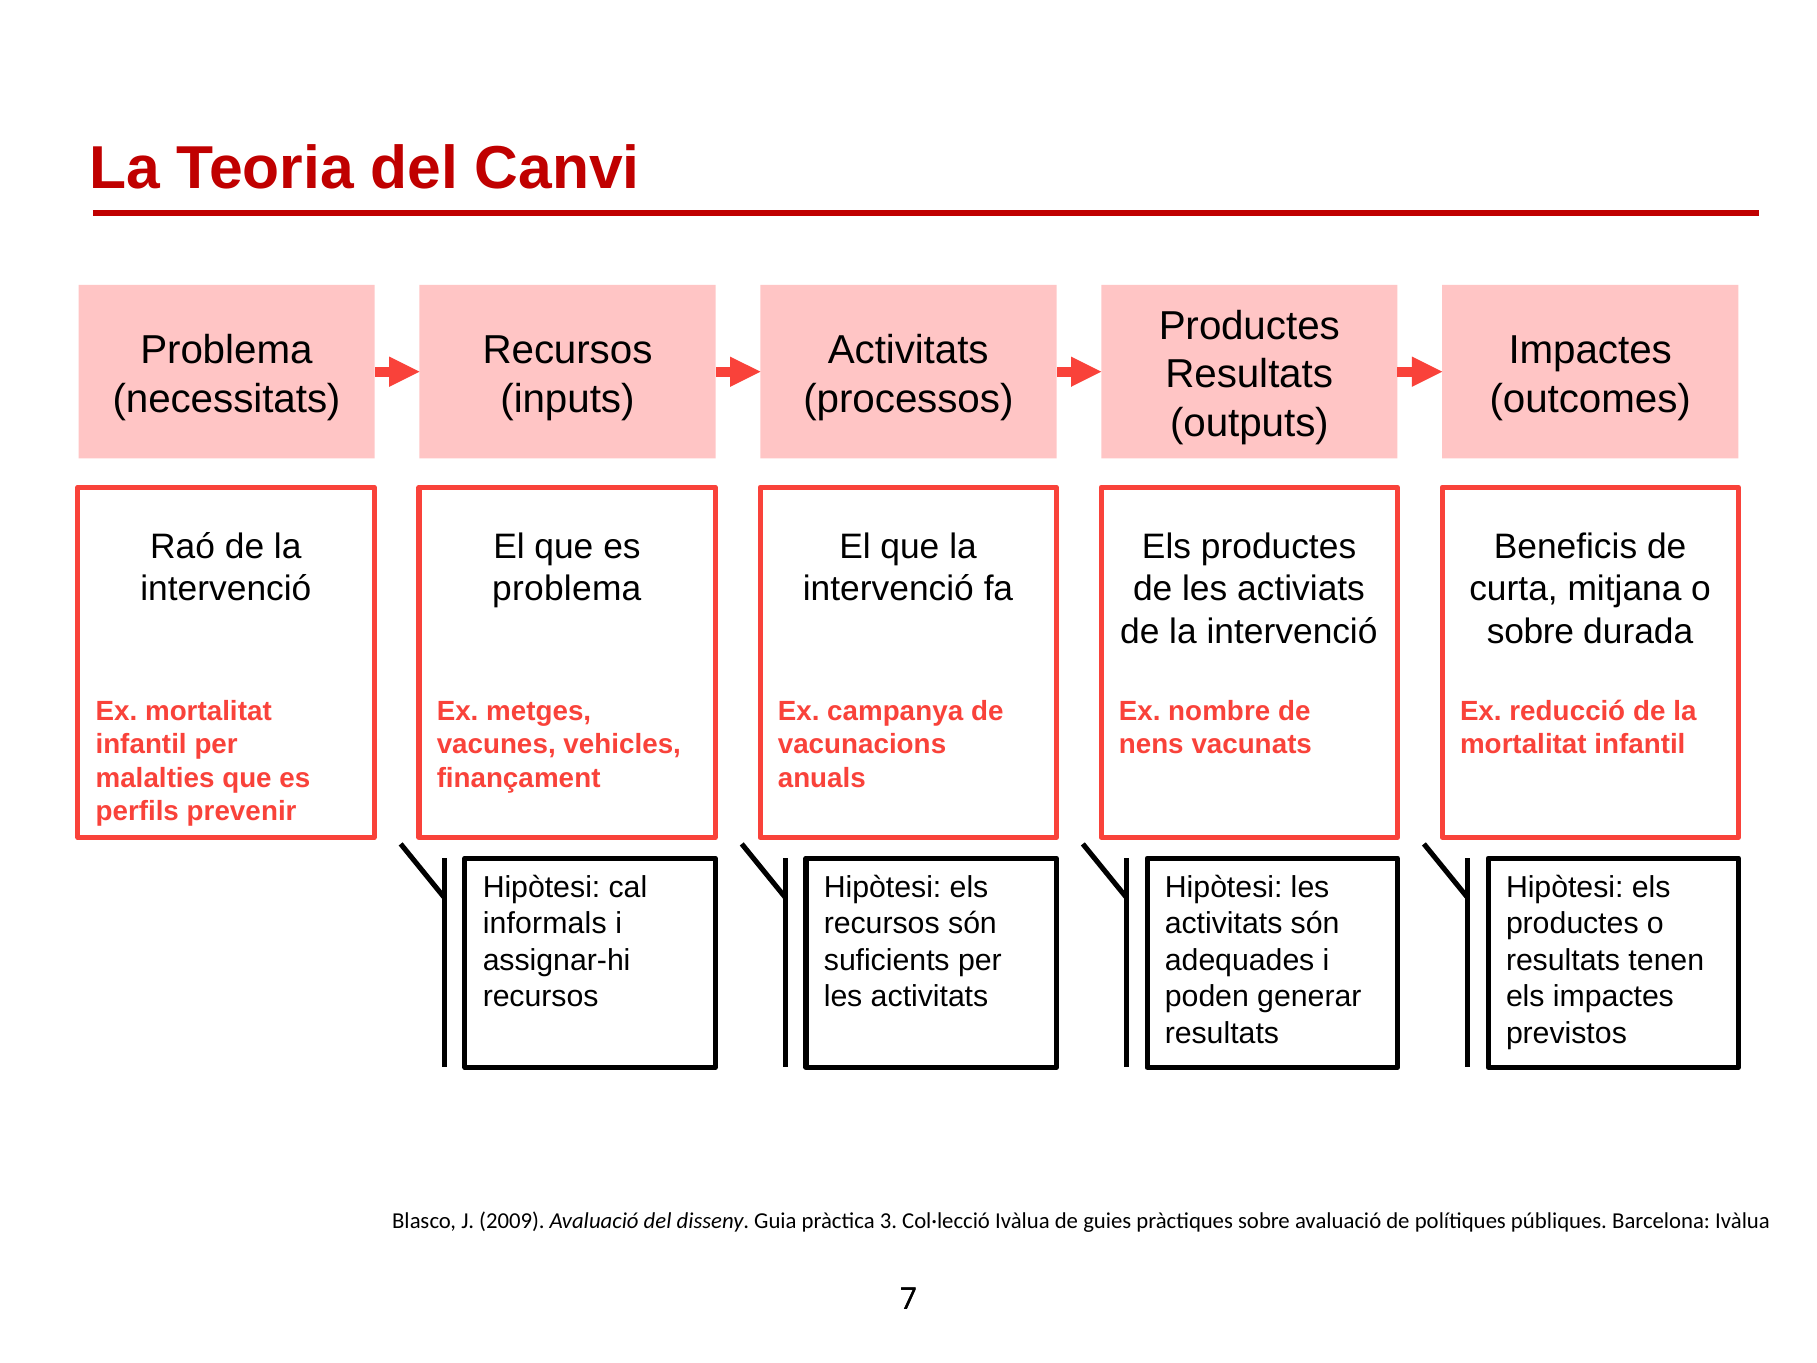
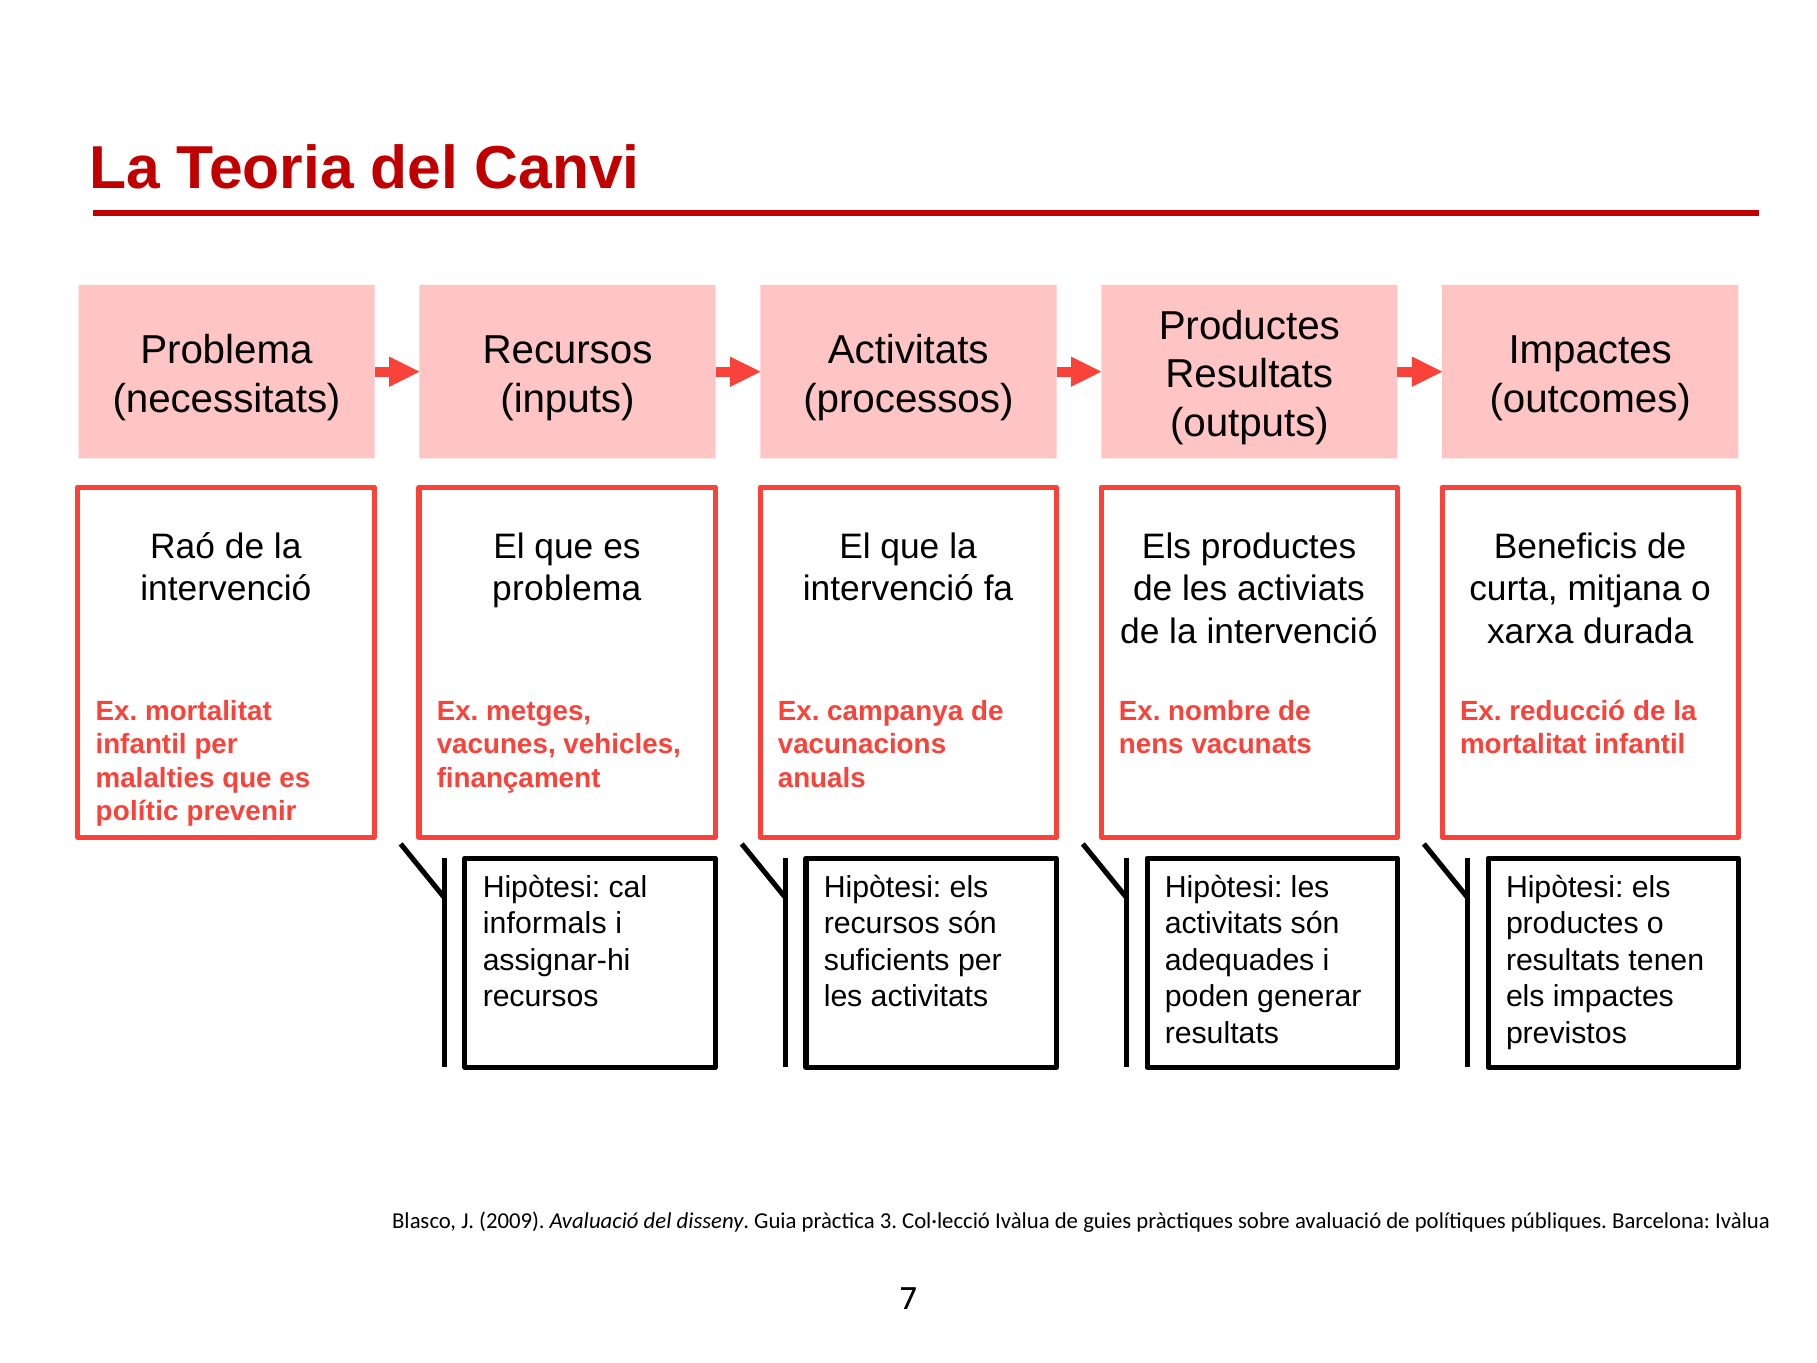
sobre at (1530, 631): sobre -> xarxa
perfils: perfils -> polític
